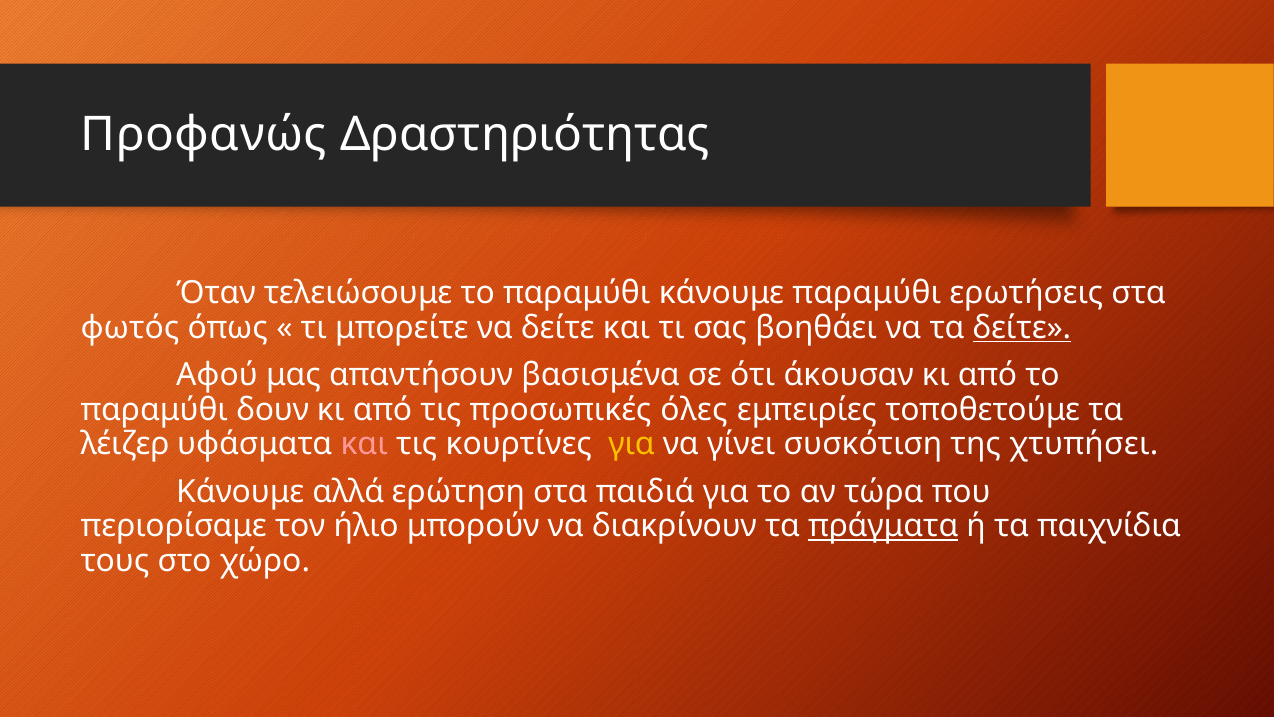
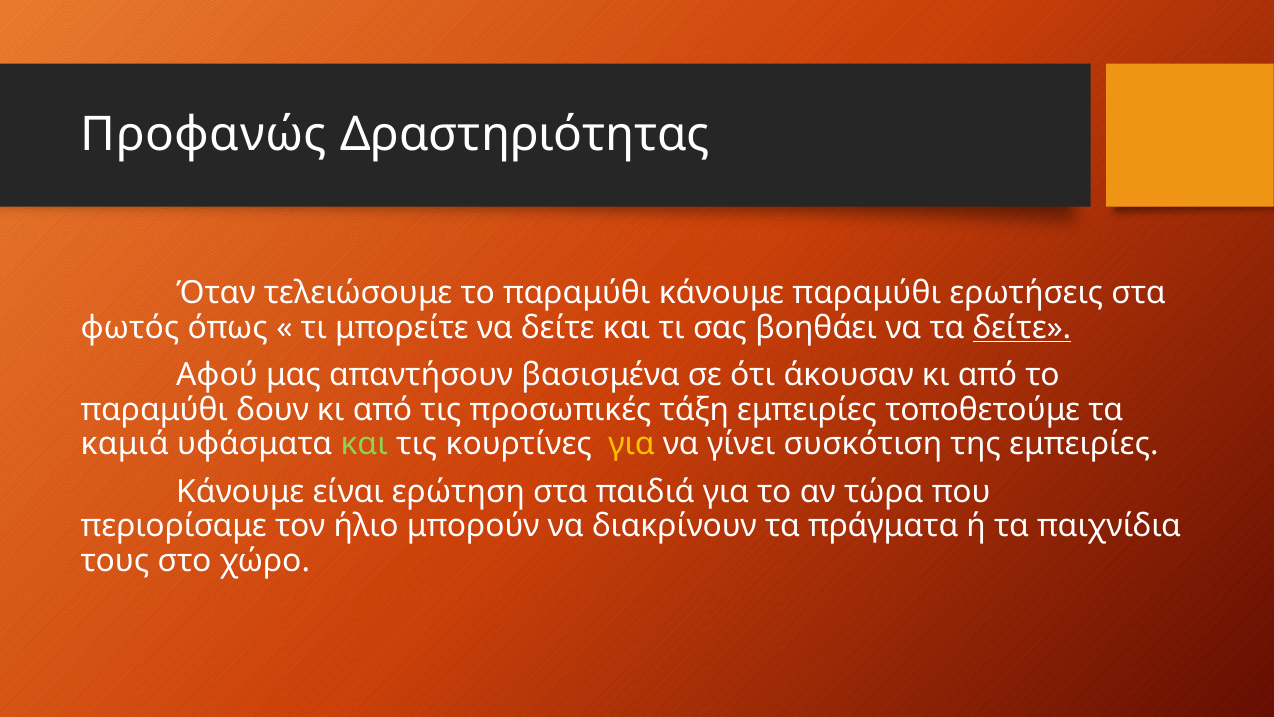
όλες: όλες -> τάξη
λέιζερ: λέιζερ -> καμιά
και at (364, 444) colour: pink -> light green
της χτυπήσει: χτυπήσει -> εμπειρίες
αλλά: αλλά -> είναι
πράγματα underline: present -> none
